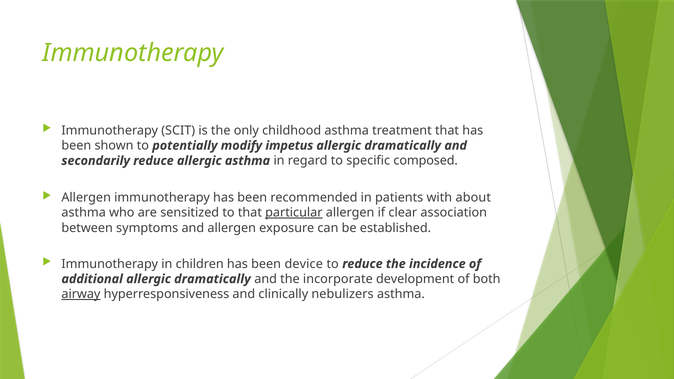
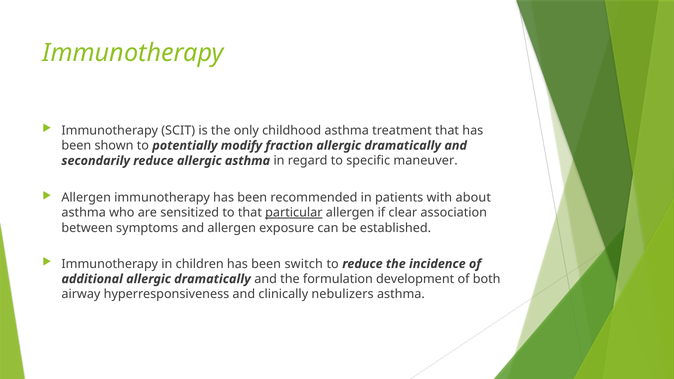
impetus: impetus -> fraction
composed: composed -> maneuver
device: device -> switch
incorporate: incorporate -> formulation
airway underline: present -> none
